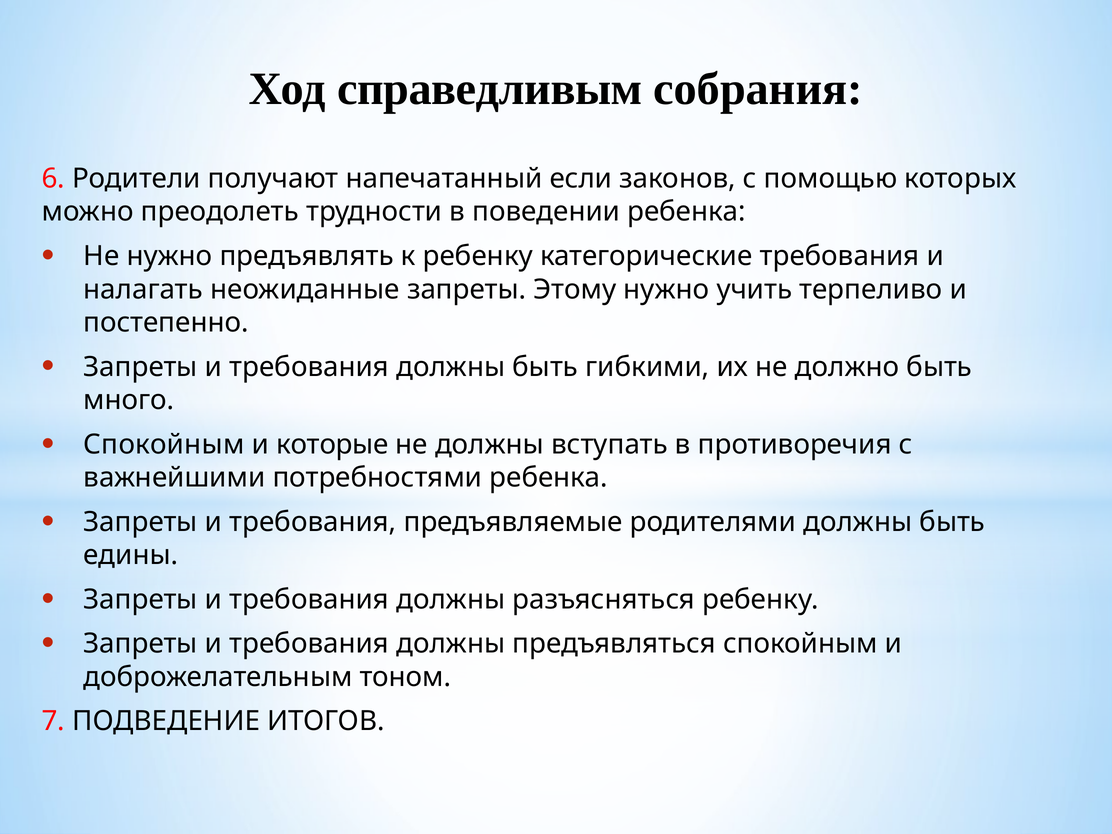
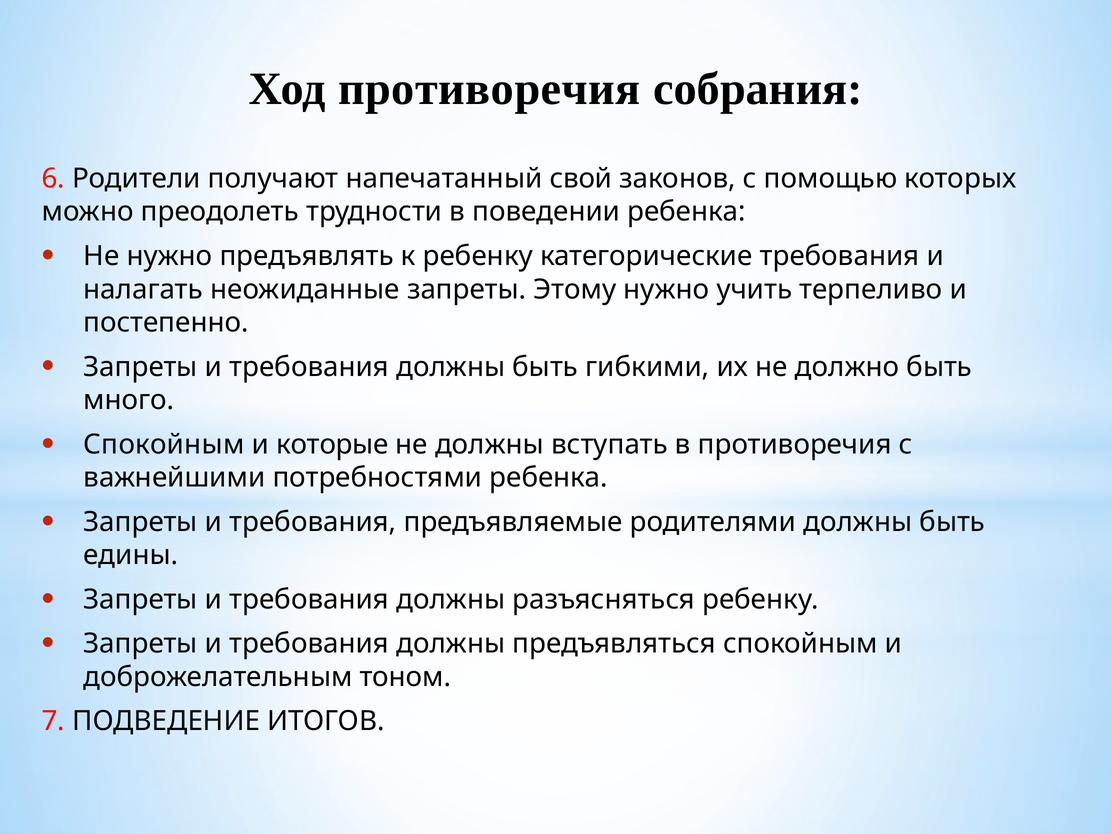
Ход справедливым: справедливым -> противоречия
если: если -> свой
